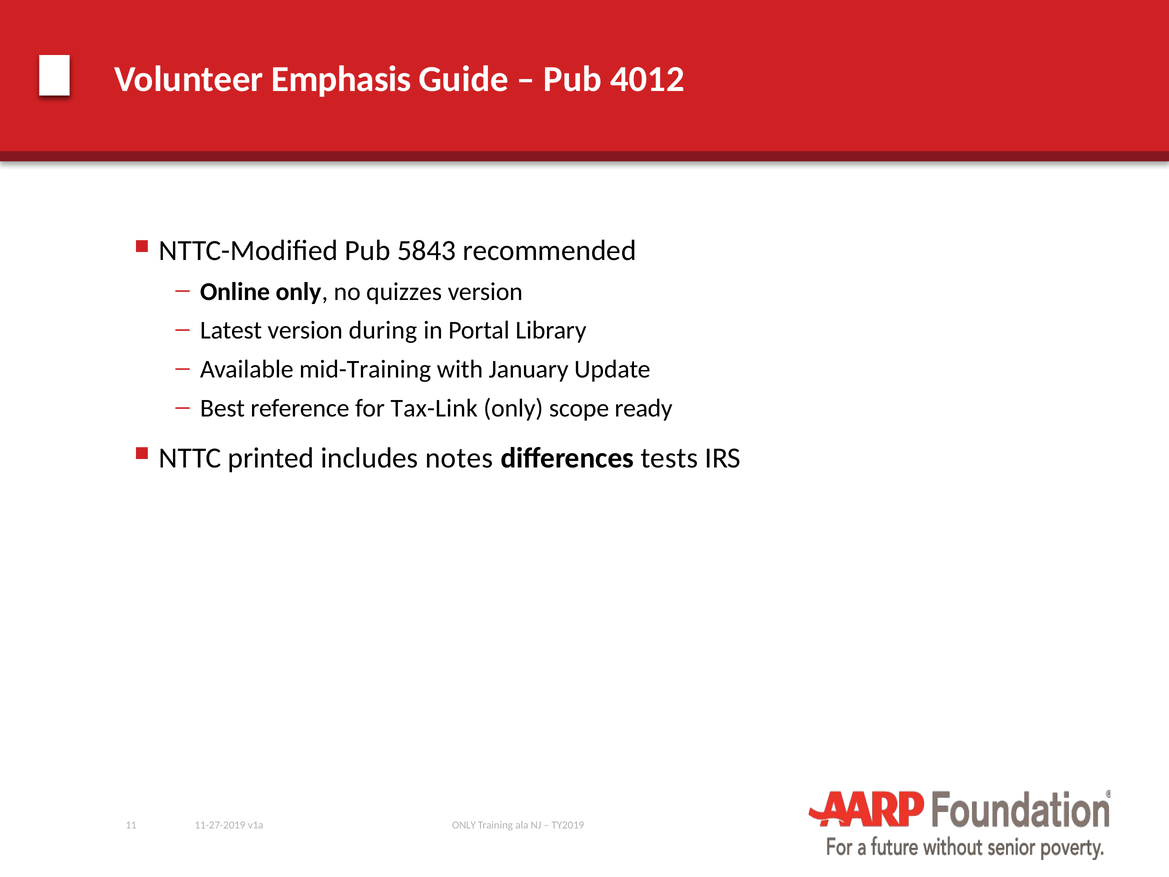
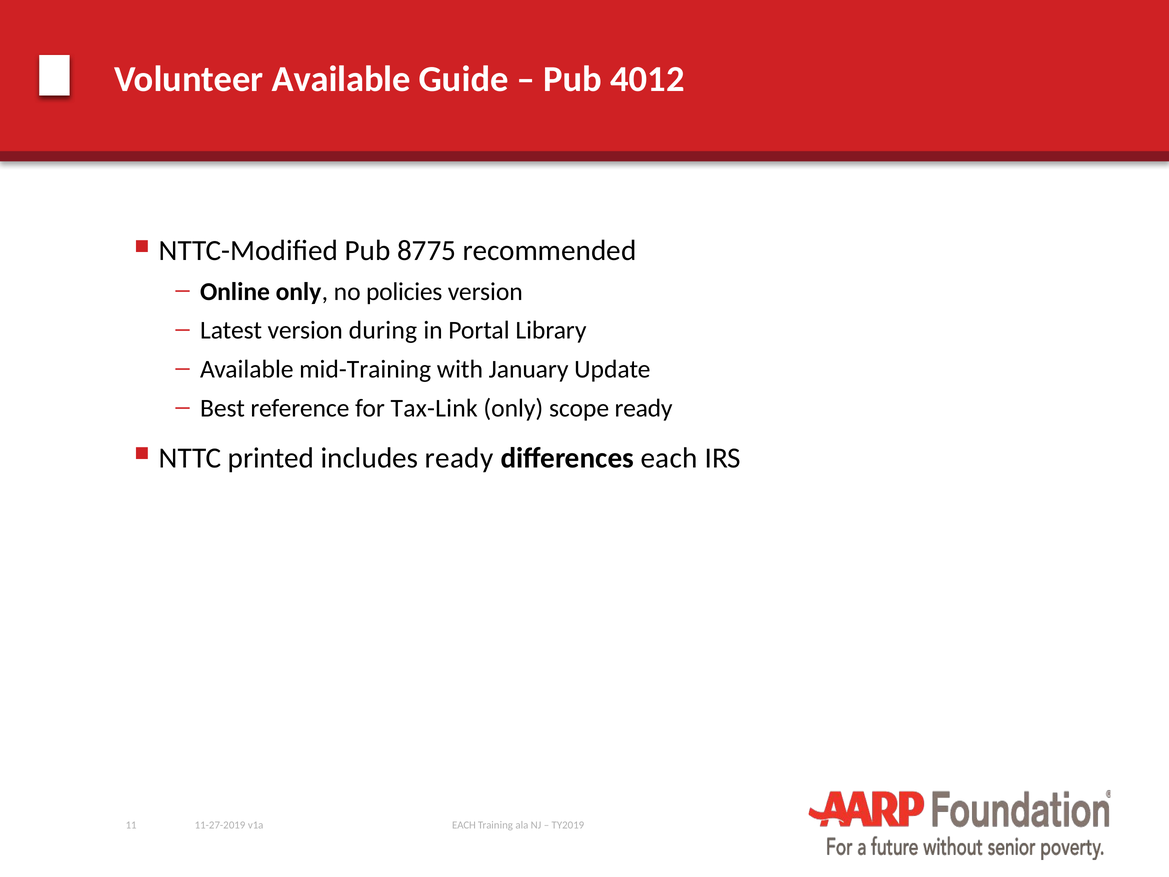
Volunteer Emphasis: Emphasis -> Available
5843: 5843 -> 8775
quizzes: quizzes -> policies
includes notes: notes -> ready
differences tests: tests -> each
ONLY at (464, 825): ONLY -> EACH
